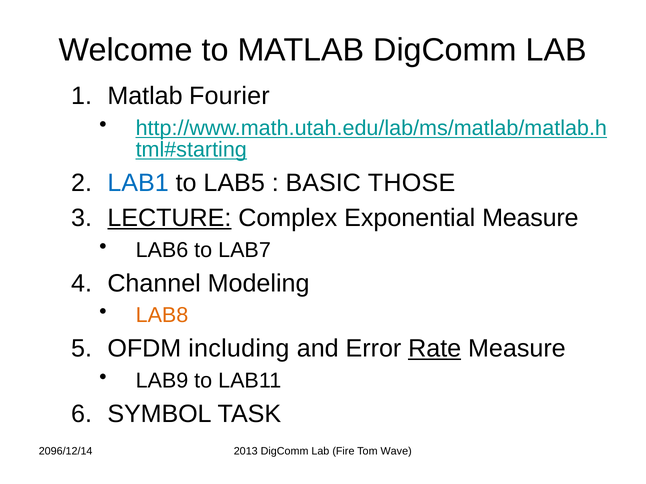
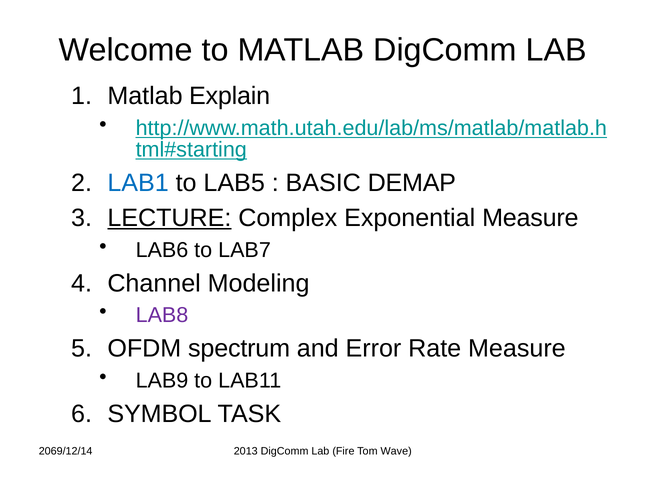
Fourier: Fourier -> Explain
THOSE: THOSE -> DEMAP
LAB8 colour: orange -> purple
including: including -> spectrum
Rate underline: present -> none
2096/12/14: 2096/12/14 -> 2069/12/14
